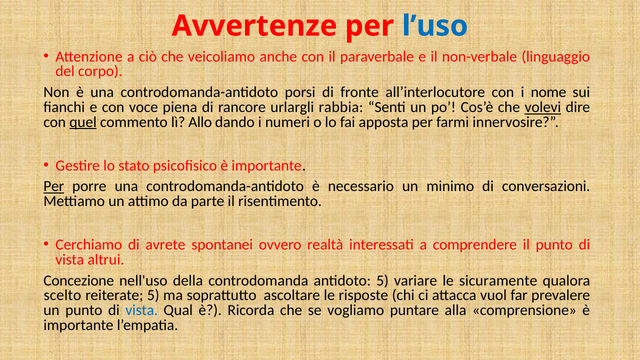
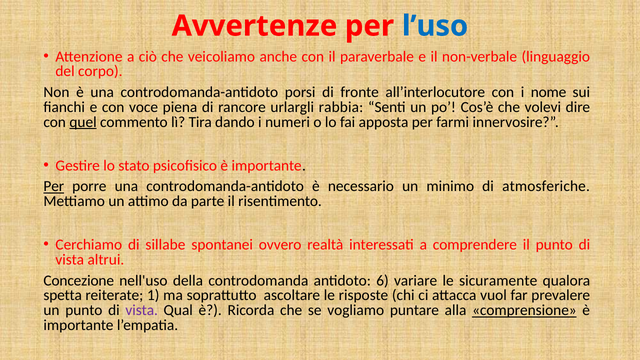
volevi underline: present -> none
Allo: Allo -> Tira
conversazioni: conversazioni -> atmosferiche
avrete: avrete -> sillabe
antidoto 5: 5 -> 6
scelto: scelto -> spetta
reiterate 5: 5 -> 1
vista at (142, 310) colour: blue -> purple
comprensione underline: none -> present
